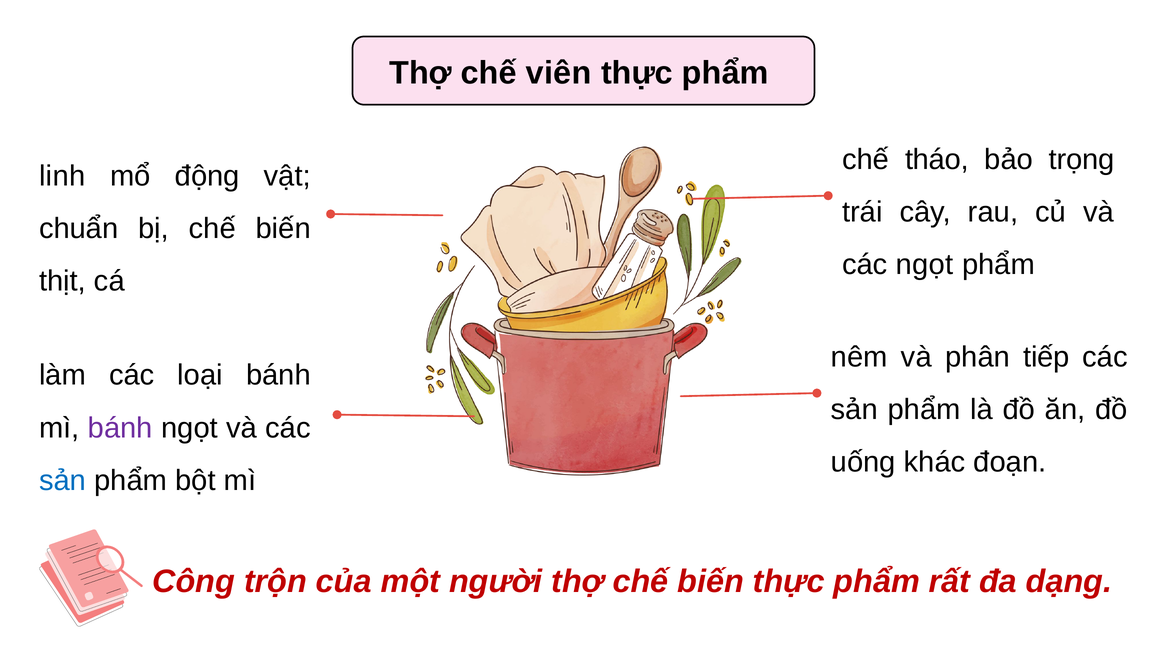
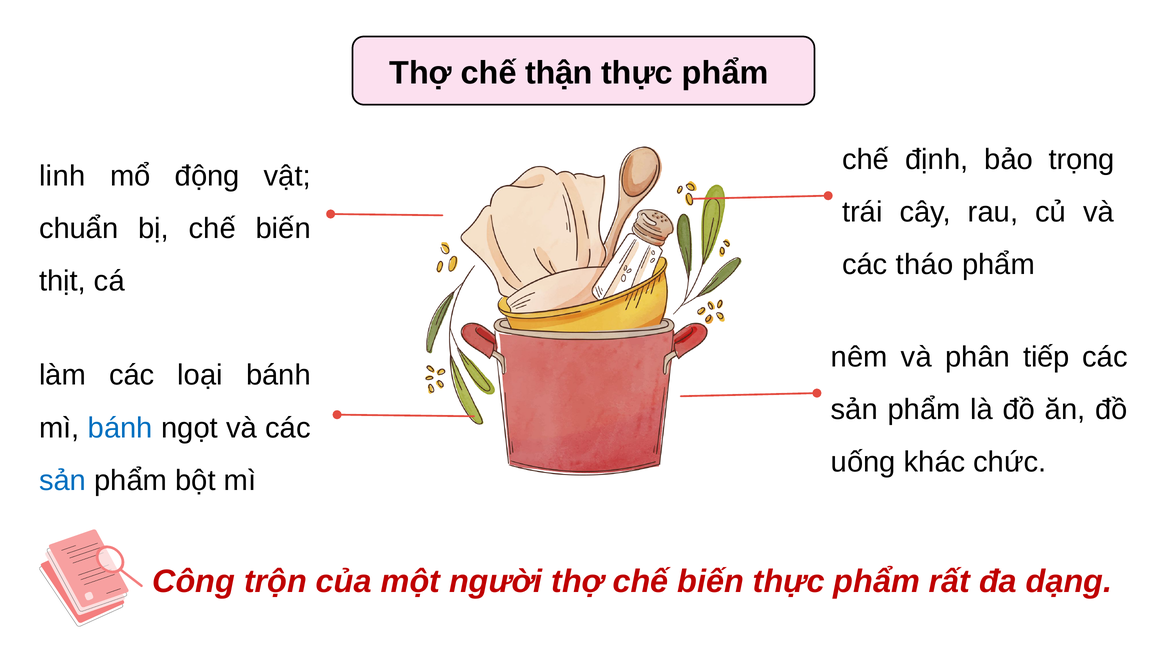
viên: viên -> thận
tháo: tháo -> định
các ngọt: ngọt -> tháo
bánh at (120, 428) colour: purple -> blue
đoạn: đoạn -> chức
